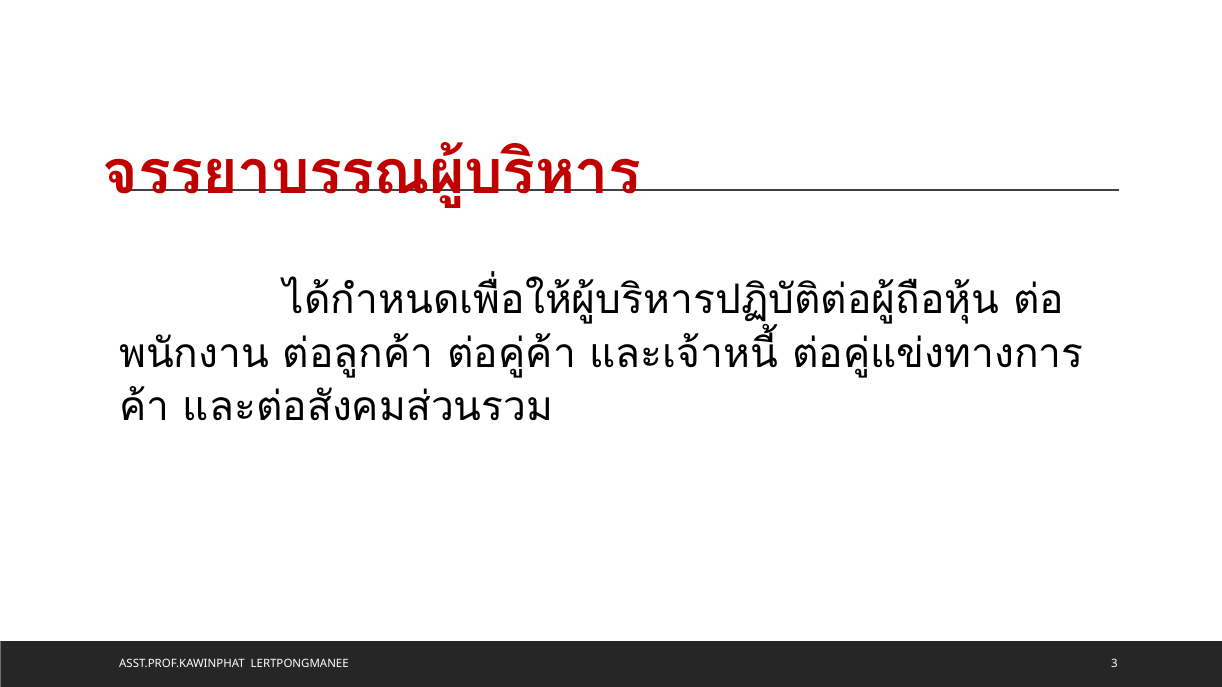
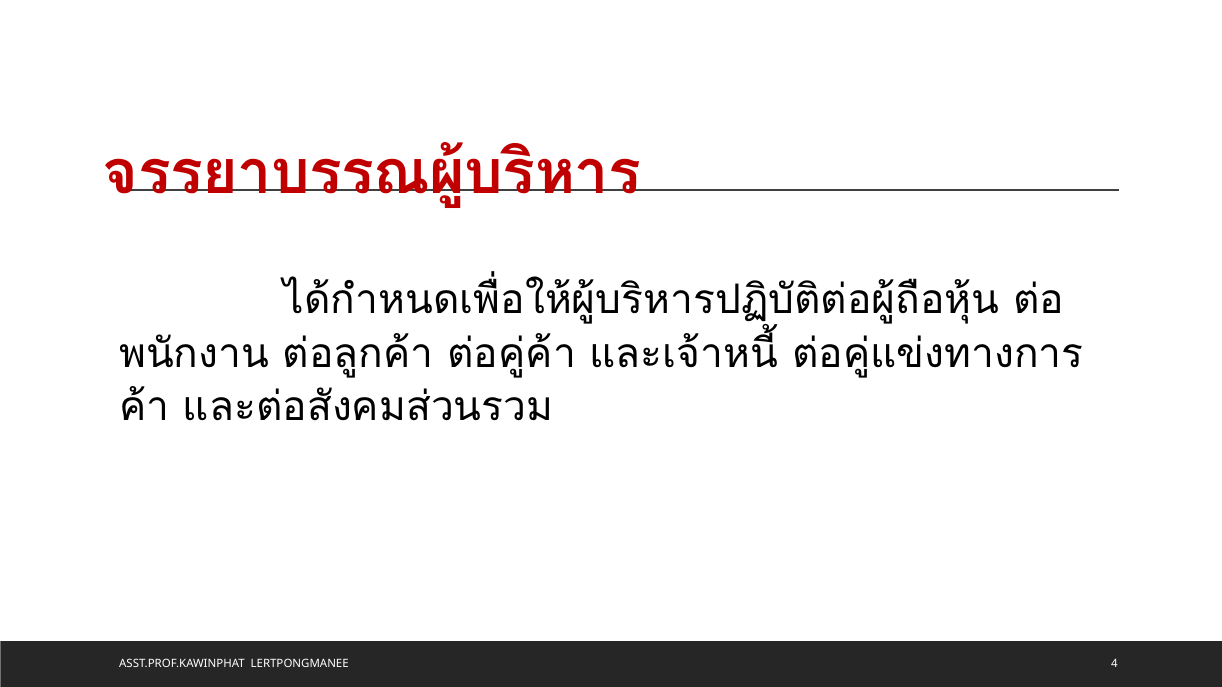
3: 3 -> 4
